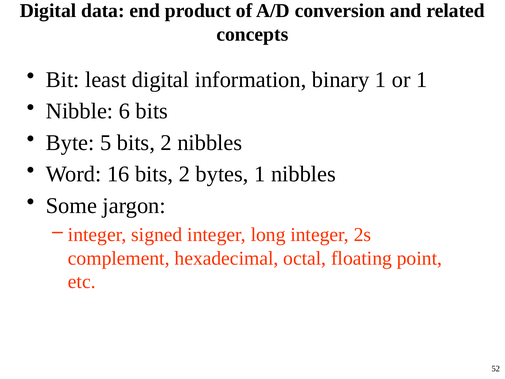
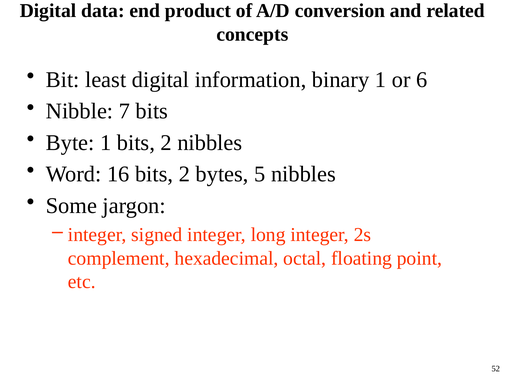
or 1: 1 -> 6
6: 6 -> 7
Byte 5: 5 -> 1
bytes 1: 1 -> 5
